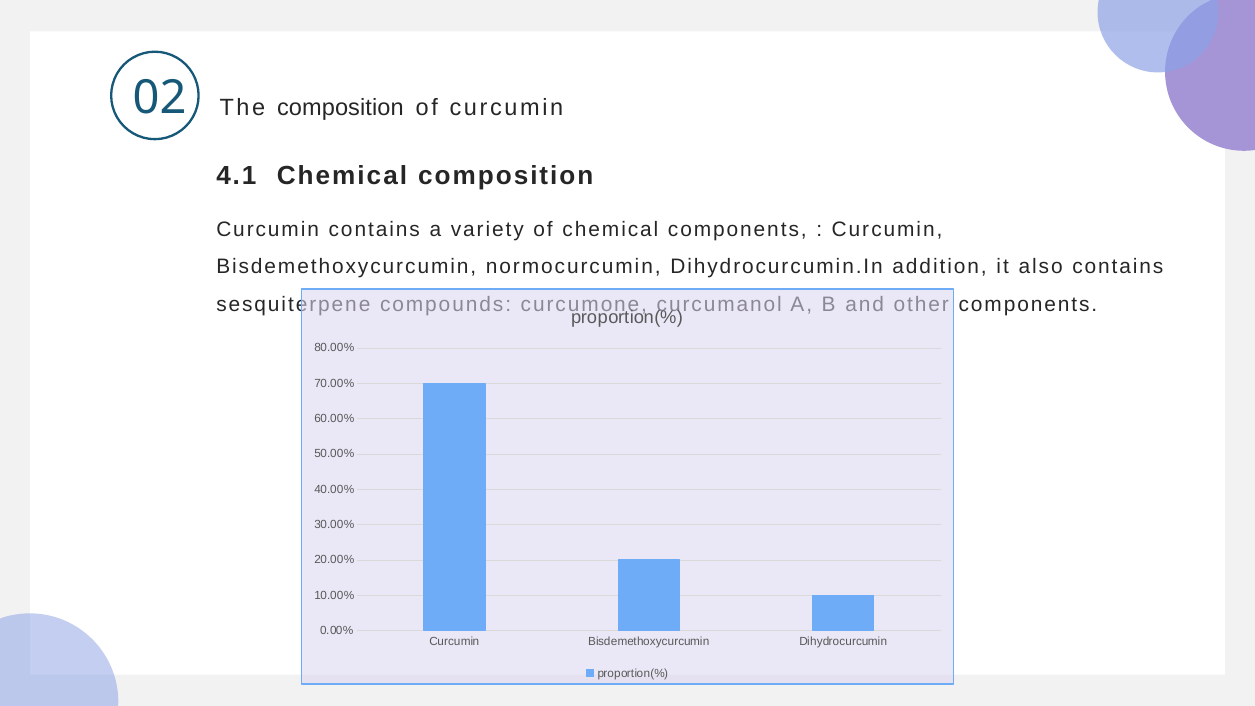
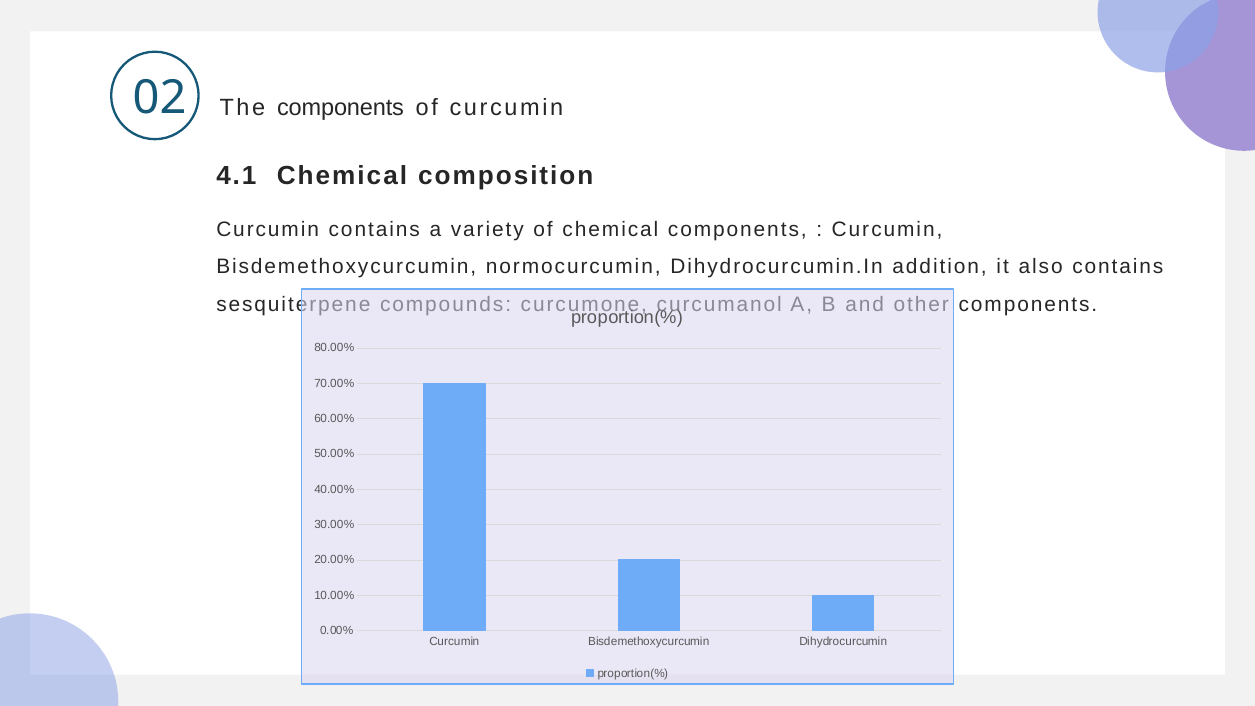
The composition: composition -> components
